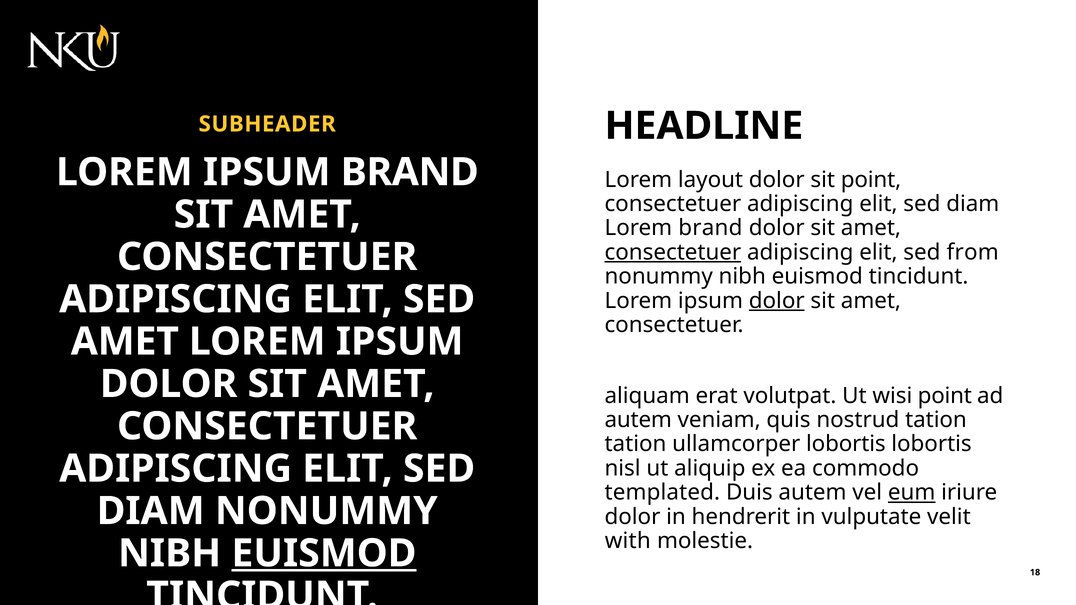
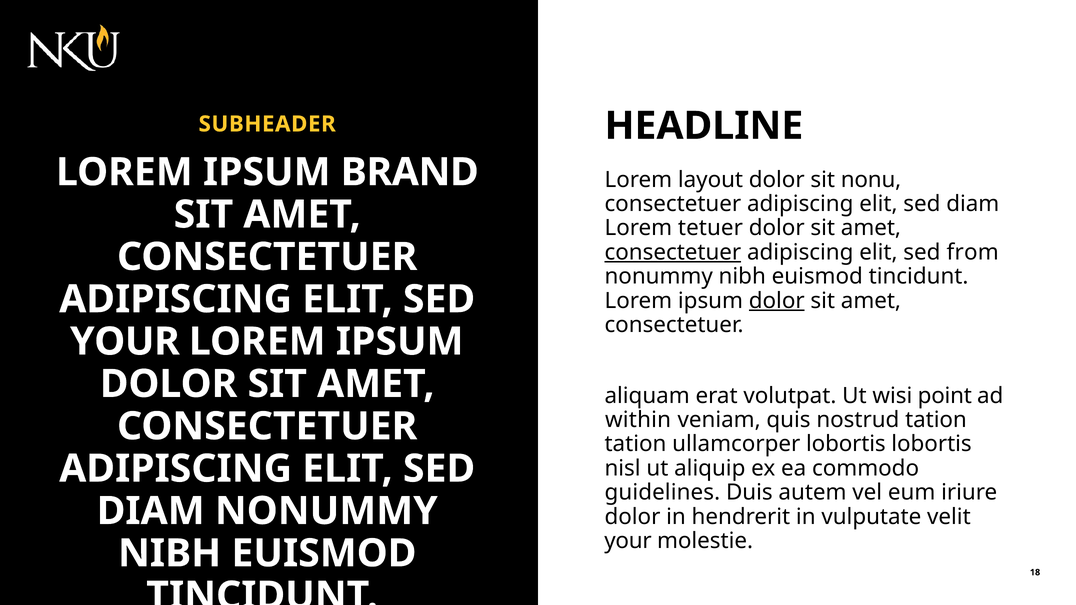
sit point: point -> nonu
Lorem brand: brand -> tetuer
AMET at (125, 342): AMET -> YOUR
autem at (638, 420): autem -> within
templated: templated -> guidelines
eum underline: present -> none
with at (628, 541): with -> your
EUISMOD at (324, 554) underline: present -> none
